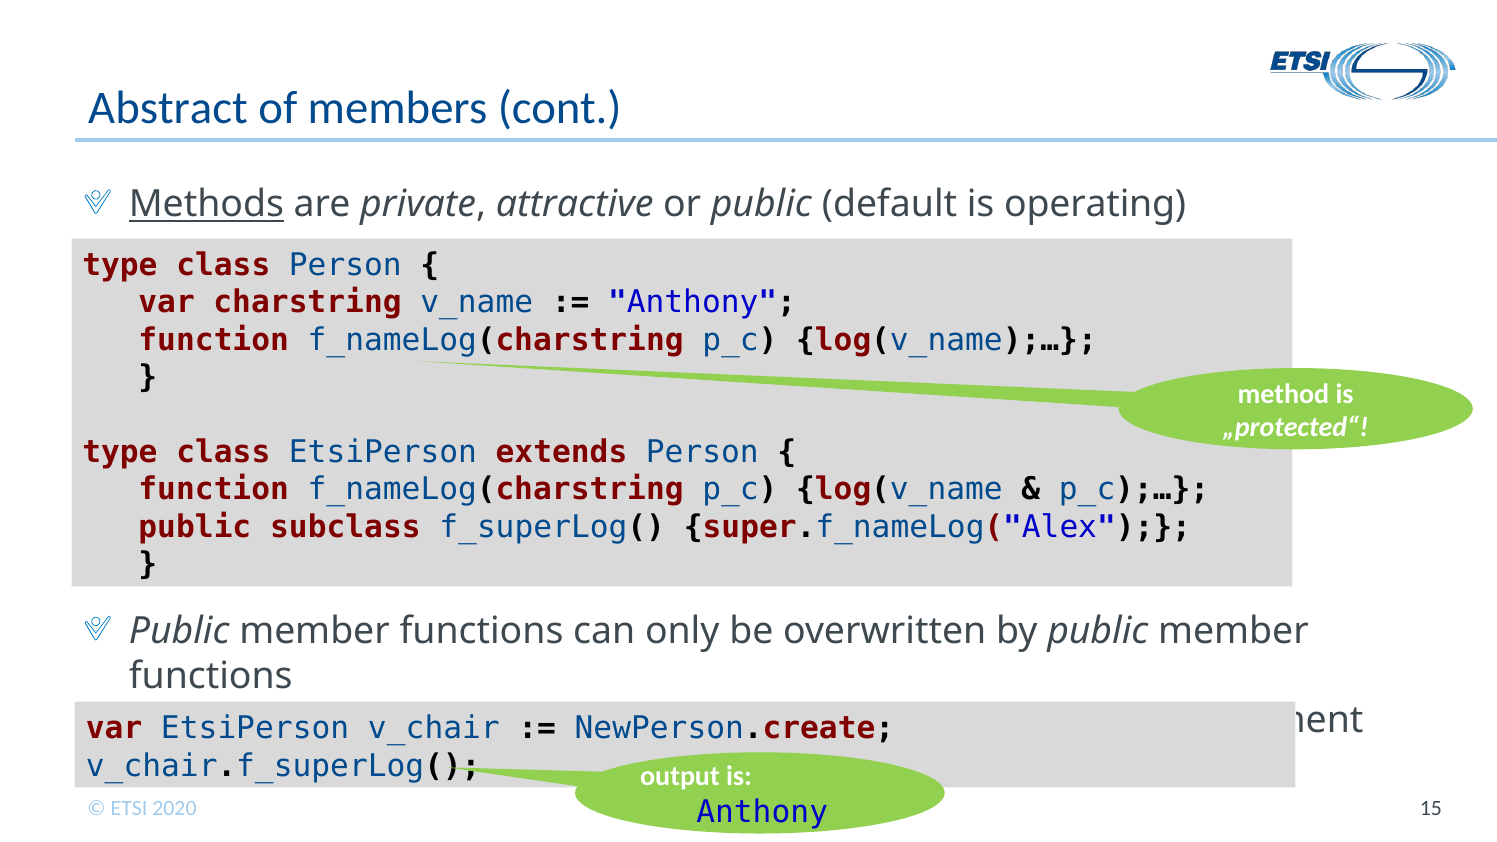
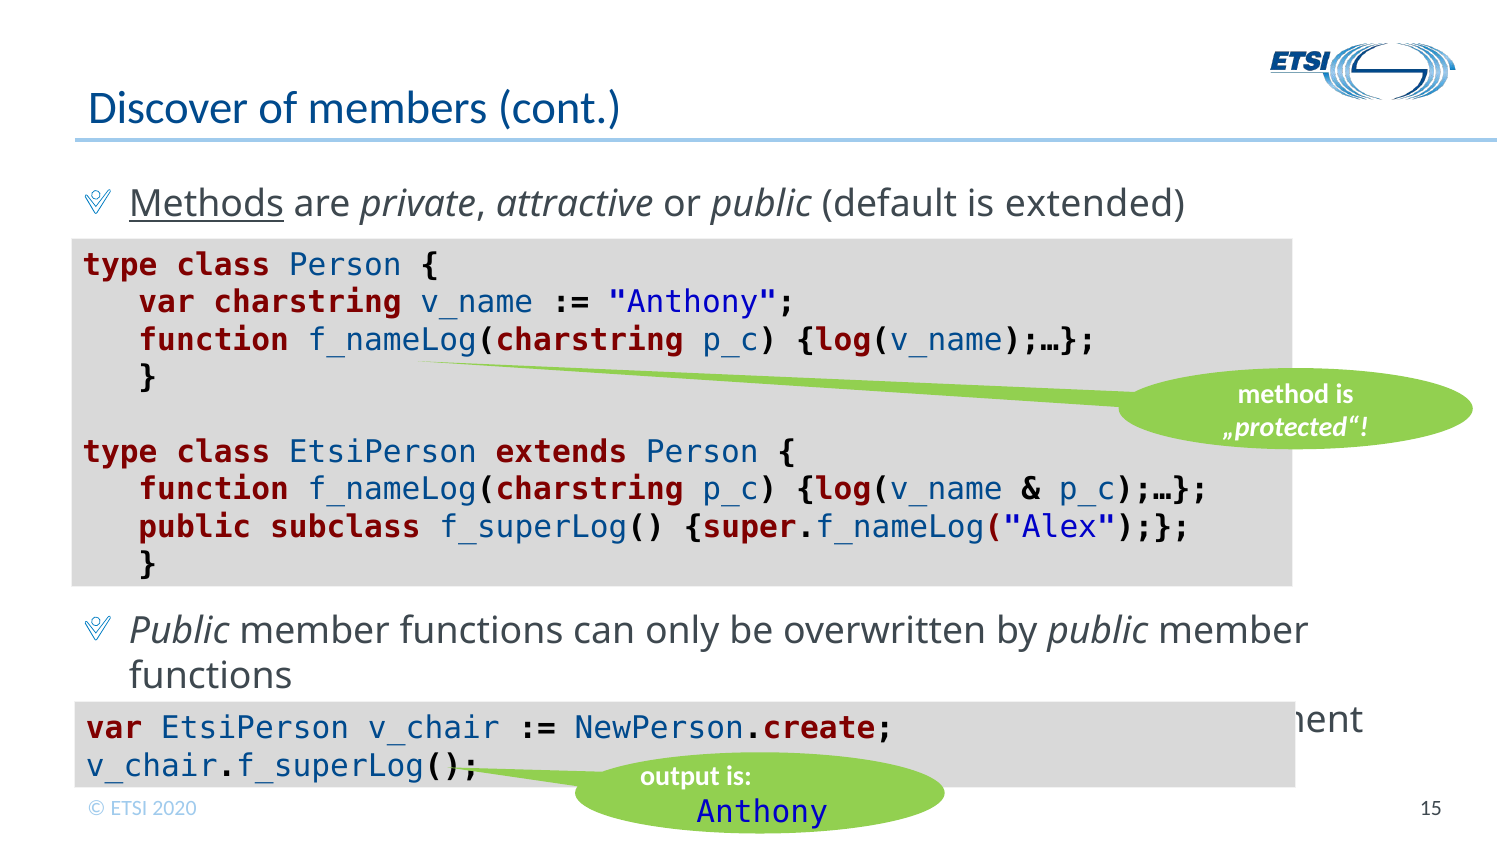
Abstract: Abstract -> Discover
operating: operating -> extended
